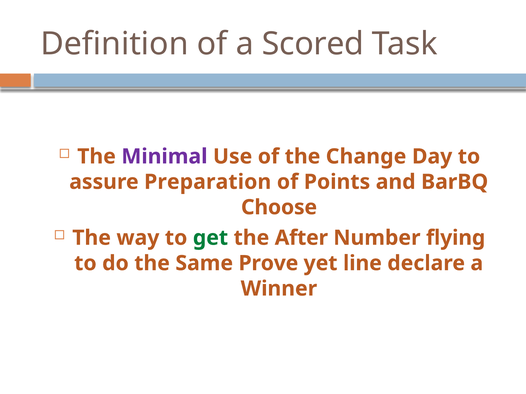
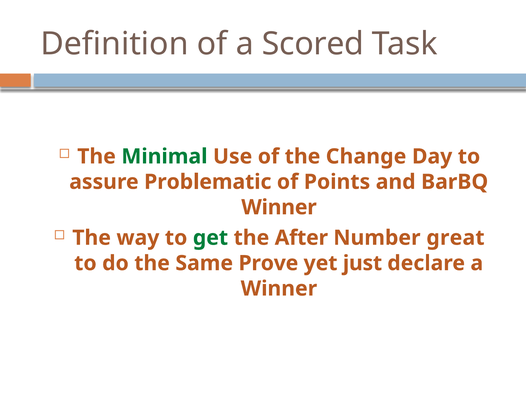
Minimal colour: purple -> green
Preparation: Preparation -> Problematic
Choose at (279, 208): Choose -> Winner
flying: flying -> great
line: line -> just
